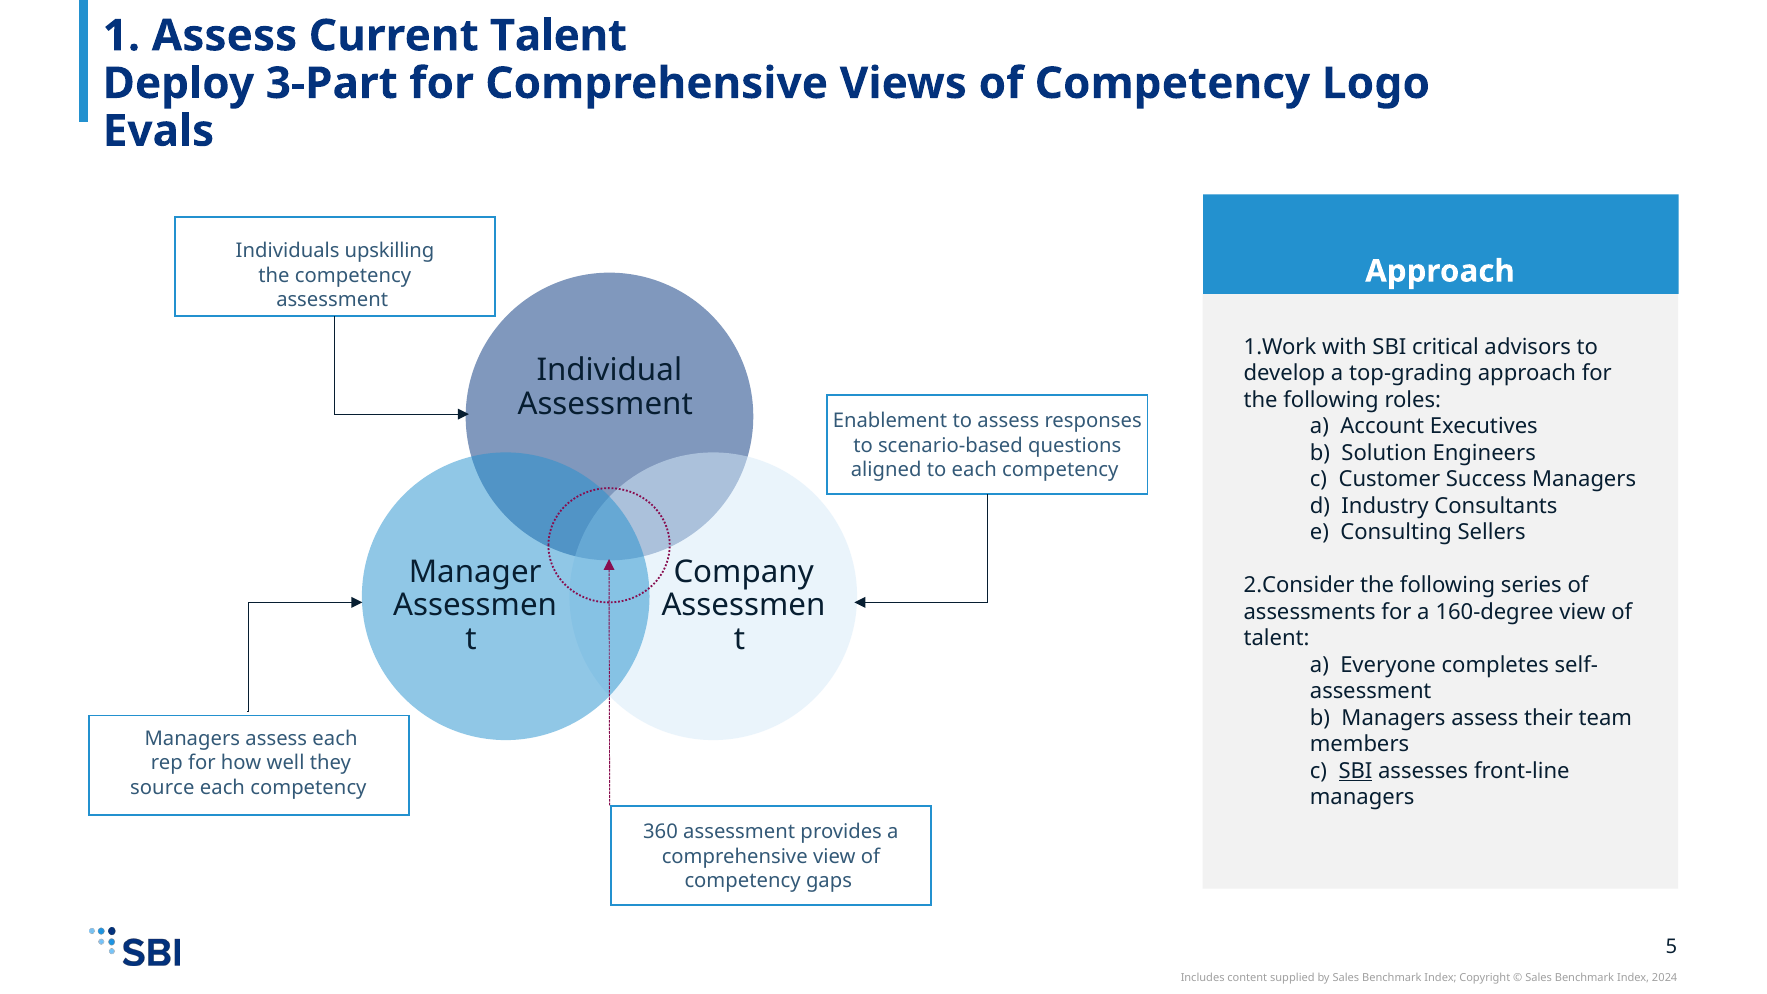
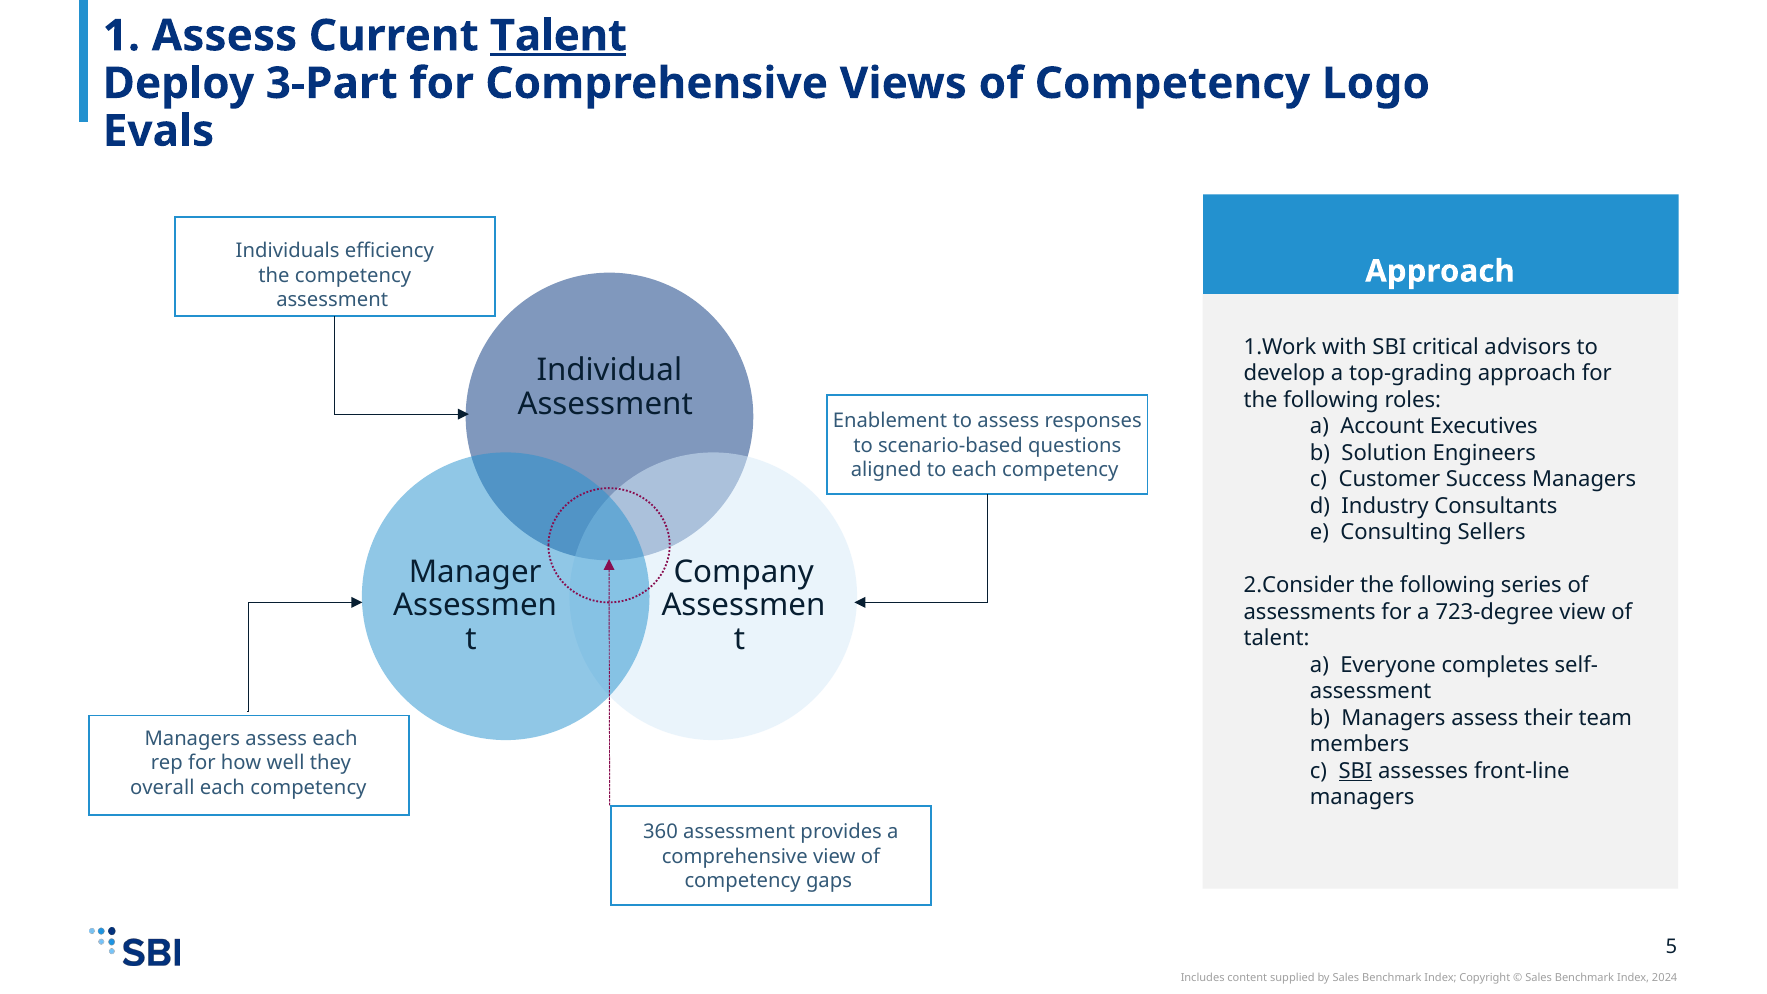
Talent at (558, 36) underline: none -> present
upskilling: upskilling -> efficiency
160-degree: 160-degree -> 723-degree
source: source -> overall
